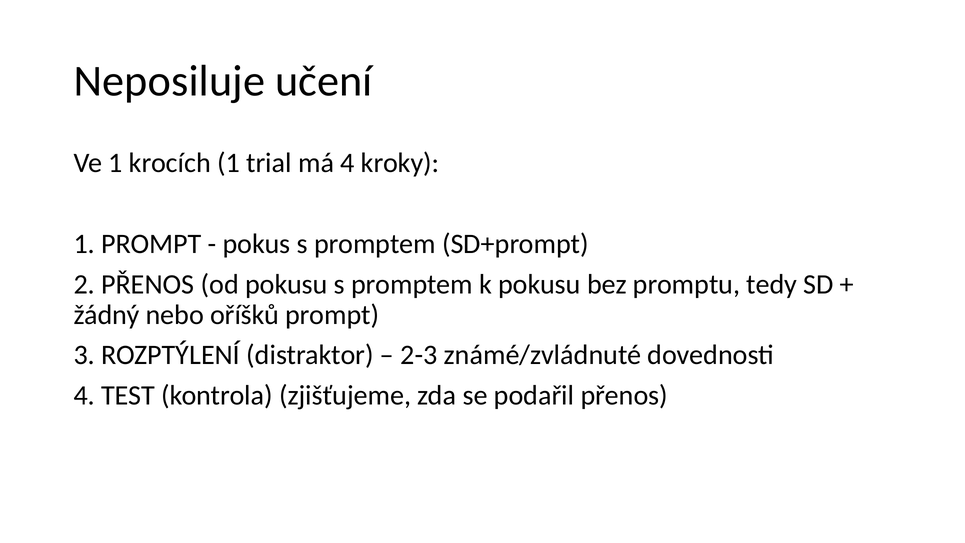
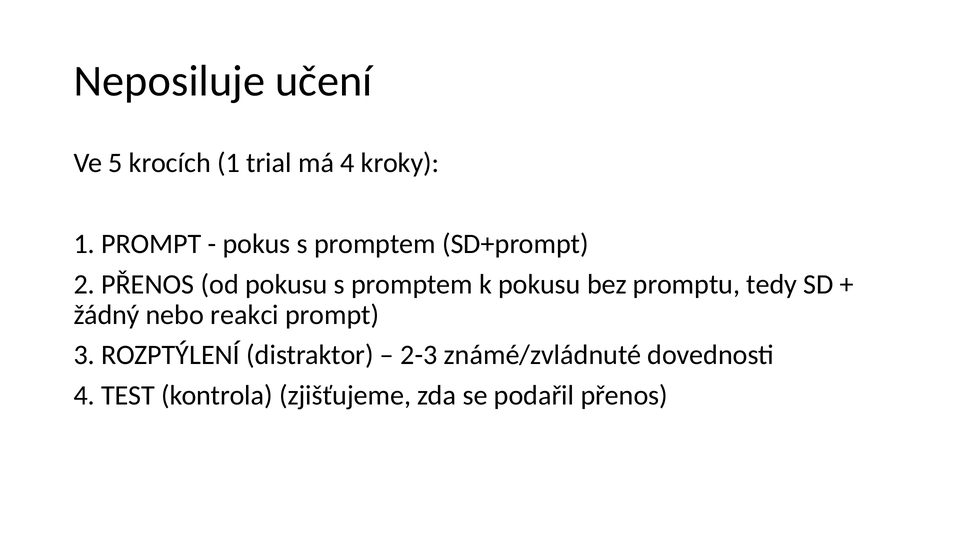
Ve 1: 1 -> 5
oříšků: oříšků -> reakci
